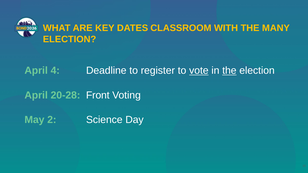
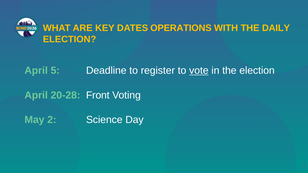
CLASSROOM: CLASSROOM -> OPERATIONS
MANY: MANY -> DAILY
4: 4 -> 5
the at (229, 71) underline: present -> none
